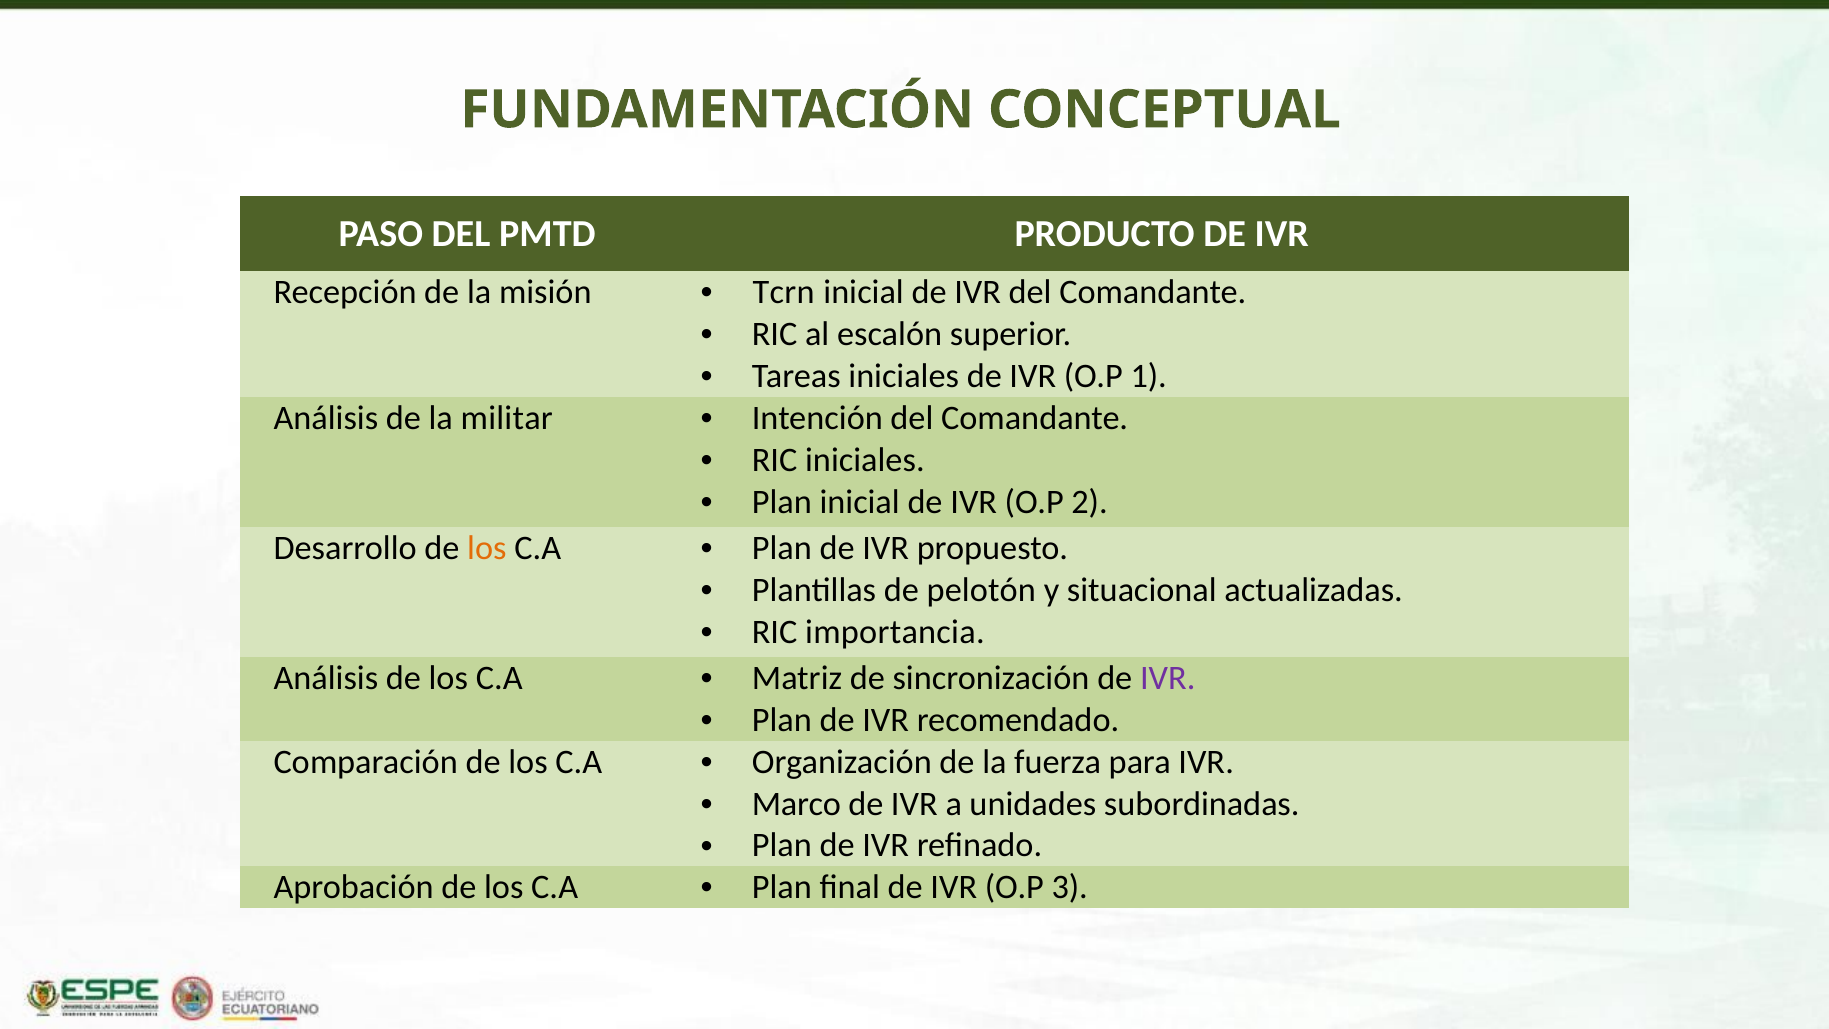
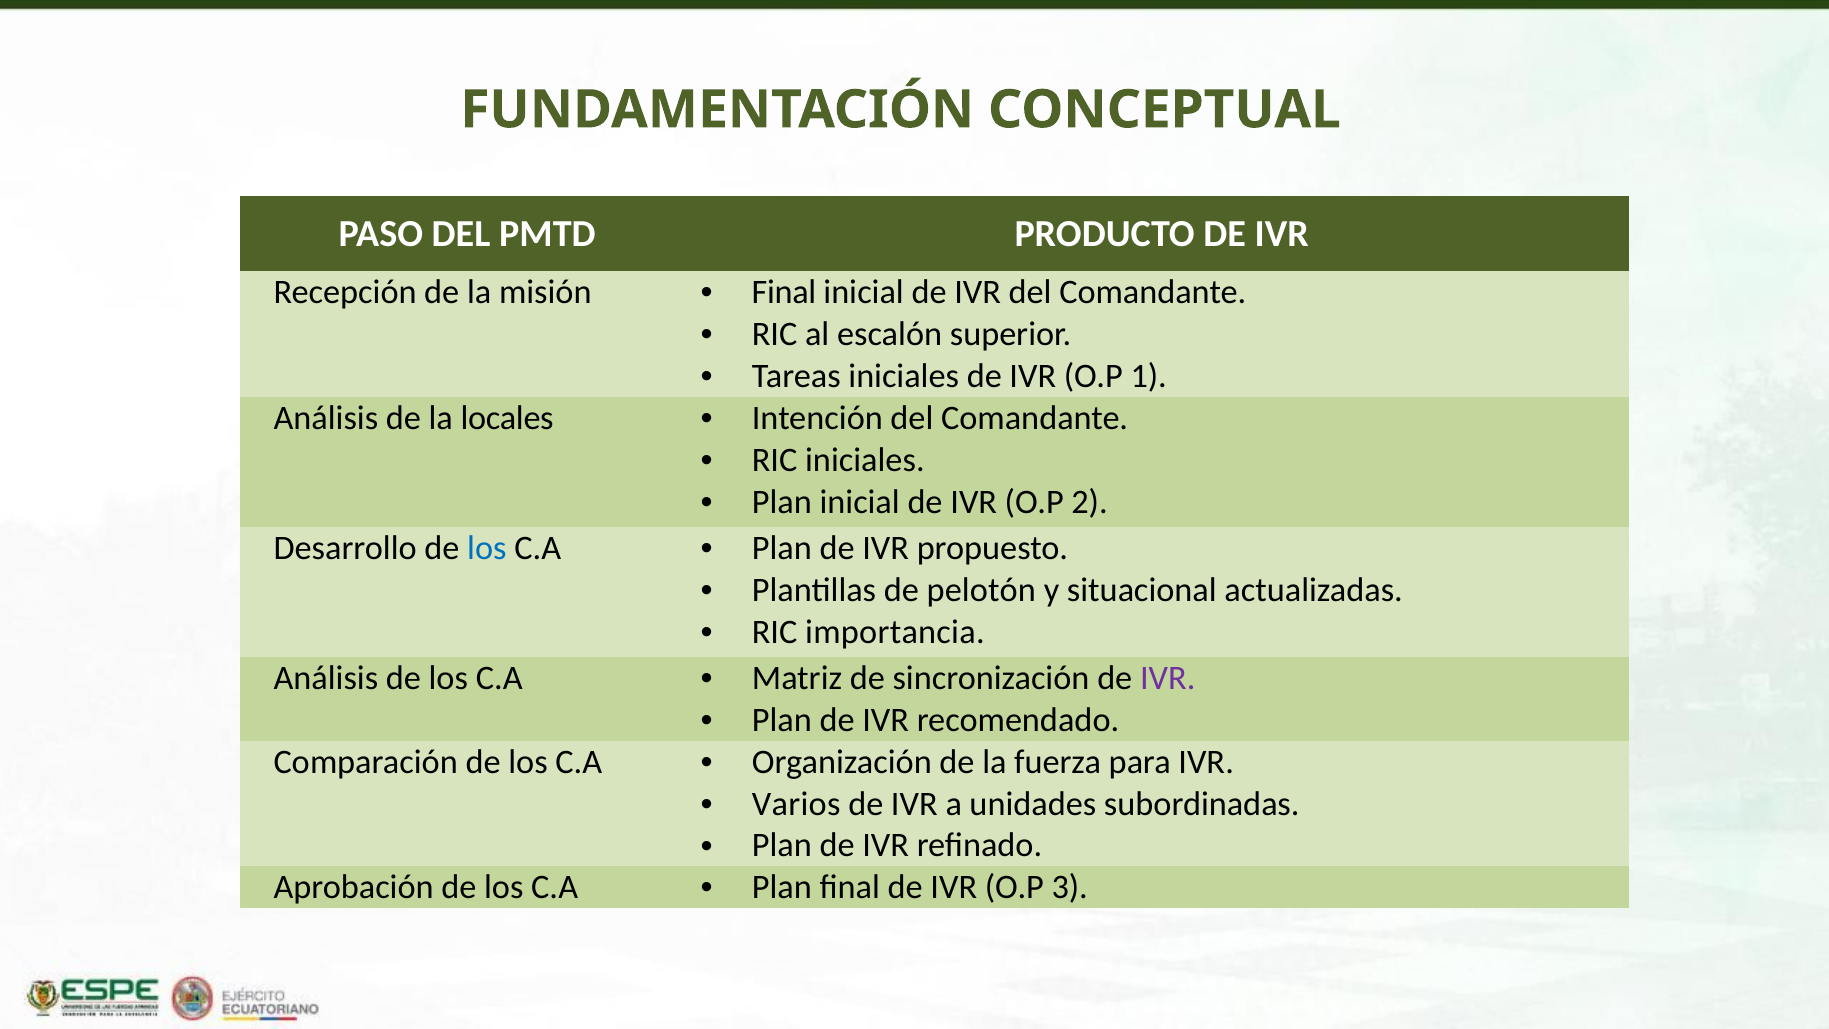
Tcrn at (784, 292): Tcrn -> Final
militar: militar -> locales
los at (487, 548) colour: orange -> blue
Marco: Marco -> Varios
